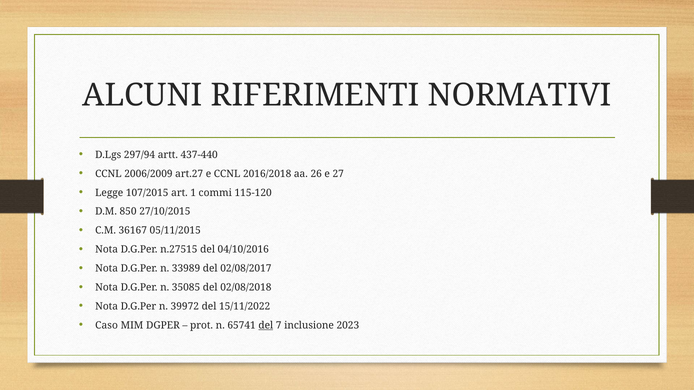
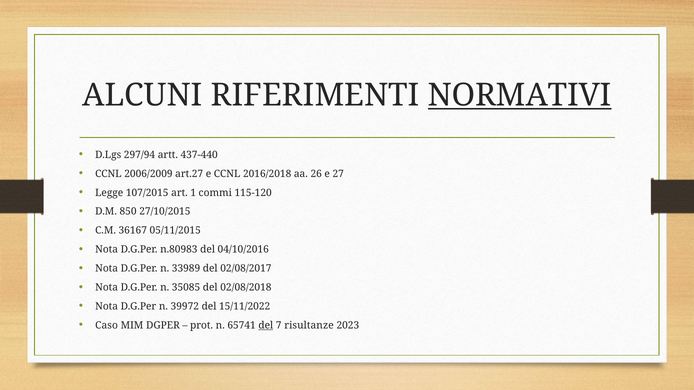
NORMATIVI underline: none -> present
n.27515: n.27515 -> n.80983
inclusione: inclusione -> risultanze
